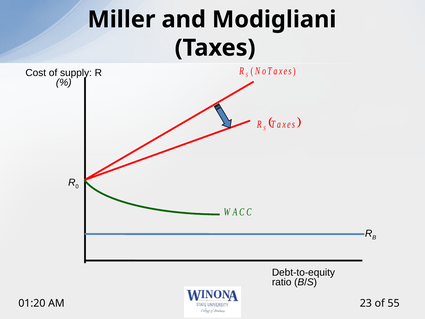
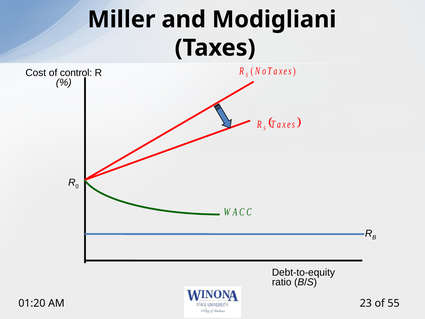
supply: supply -> control
